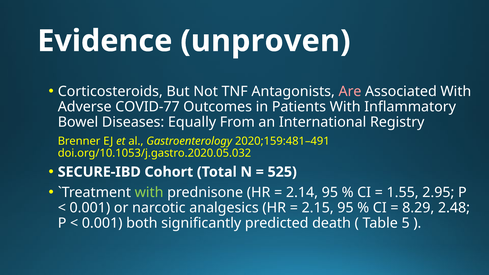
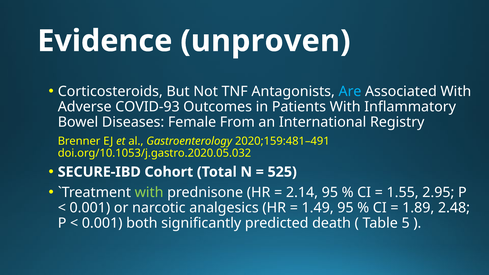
Are colour: pink -> light blue
COVID-77: COVID-77 -> COVID-93
Equally: Equally -> Female
2.15: 2.15 -> 1.49
8.29: 8.29 -> 1.89
